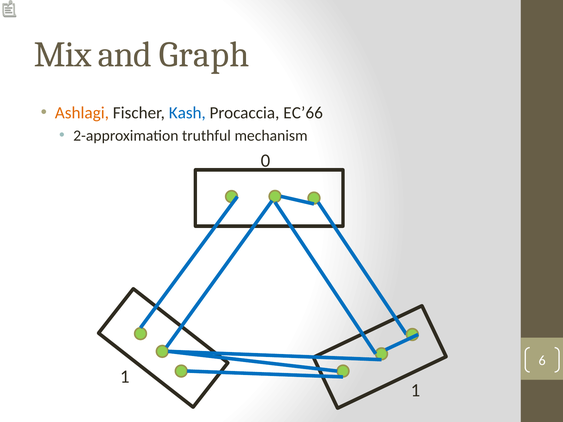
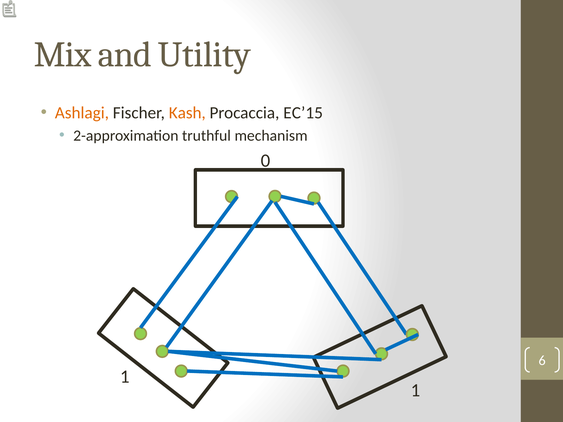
Graph: Graph -> Utility
Kash colour: blue -> orange
EC’66: EC’66 -> EC’15
